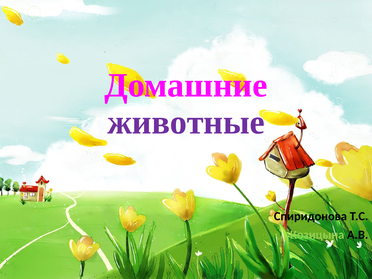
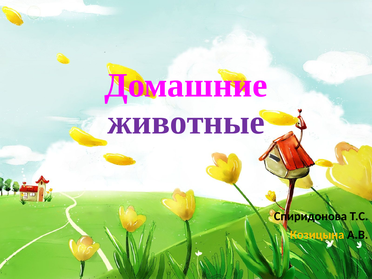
Козицына colour: light green -> yellow
